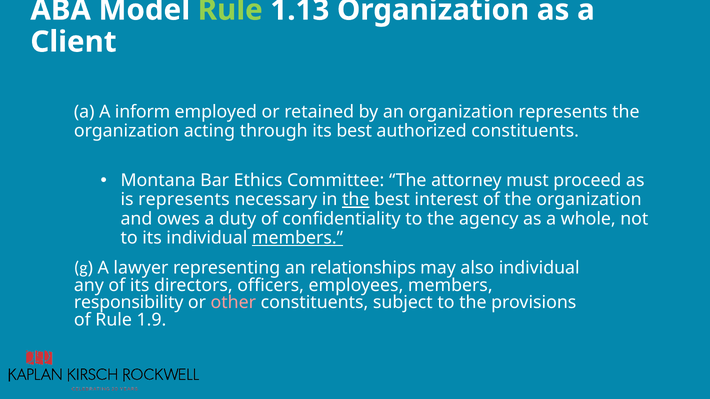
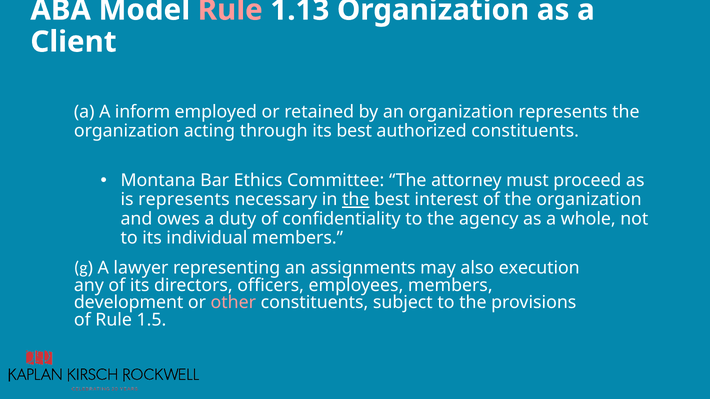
Rule at (230, 10) colour: light green -> pink
members at (298, 238) underline: present -> none
relationships: relationships -> assignments
also individual: individual -> execution
responsibility: responsibility -> development
1.9: 1.9 -> 1.5
